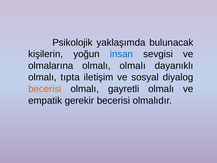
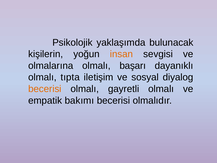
insan colour: blue -> orange
olmalı olmalı: olmalı -> başarı
gerekir: gerekir -> bakımı
